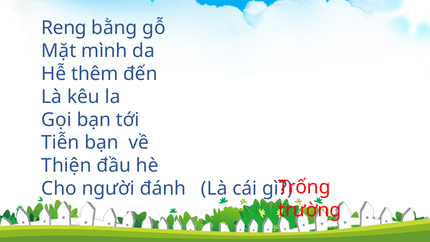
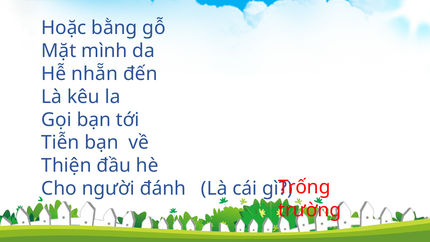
Reng: Reng -> Hoặc
thêm: thêm -> nhẵn
